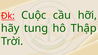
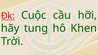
Thập: Thập -> Khen
